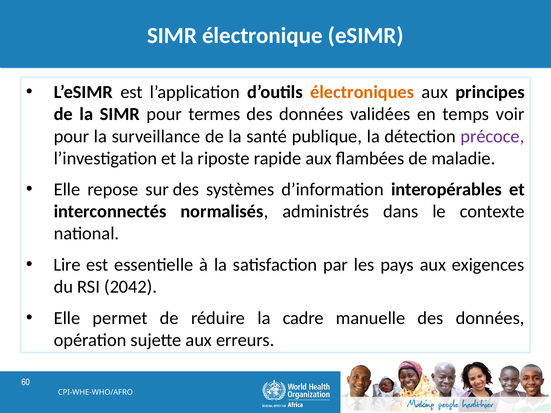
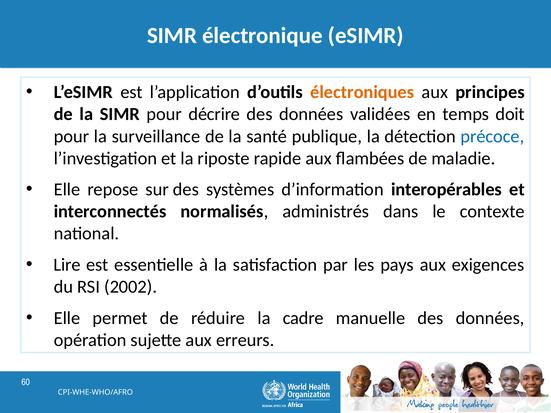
termes: termes -> décrire
voir: voir -> doit
précoce colour: purple -> blue
2042: 2042 -> 2002
